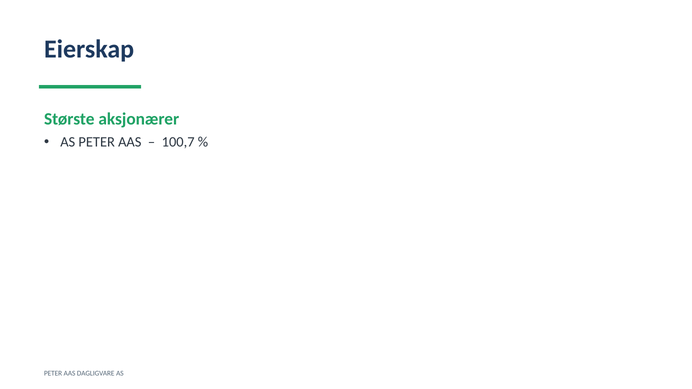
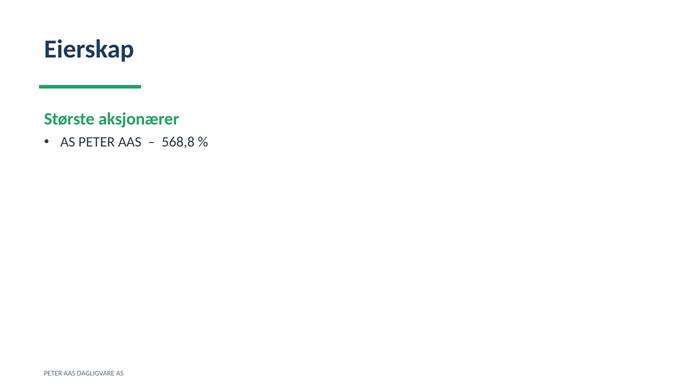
100,7: 100,7 -> 568,8
